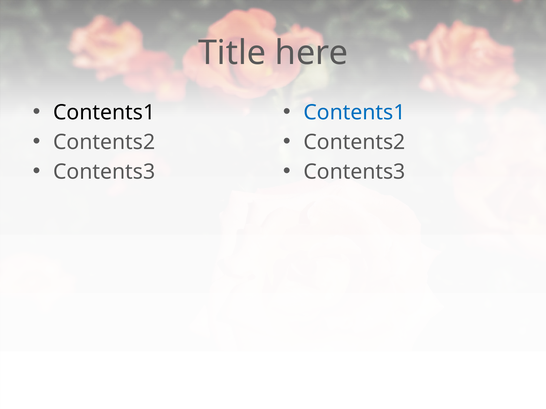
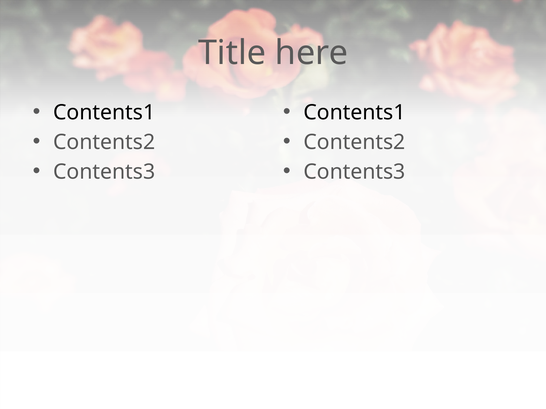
Contents1 at (354, 113) colour: blue -> black
